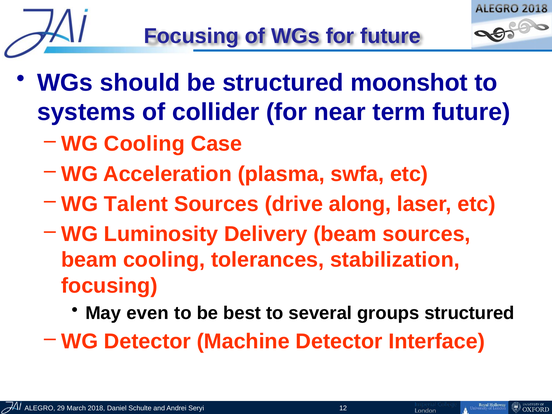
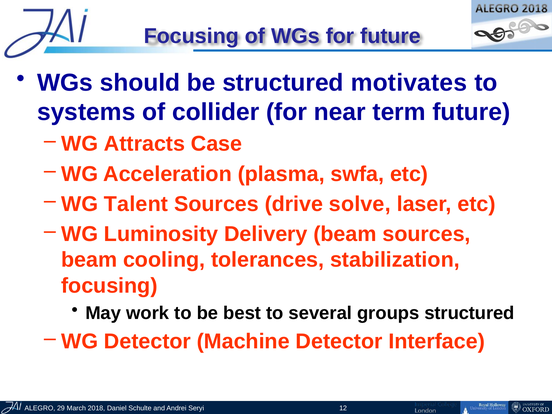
moonshot: moonshot -> motivates
WG Cooling: Cooling -> Attracts
along: along -> solve
even: even -> work
